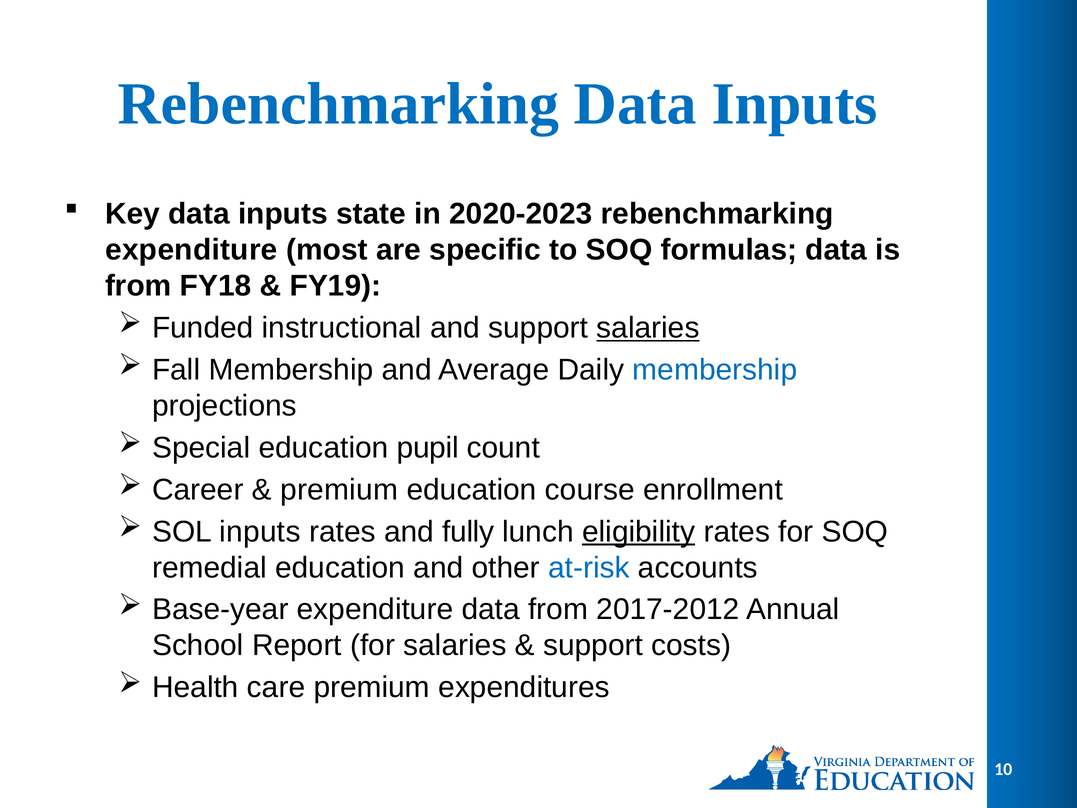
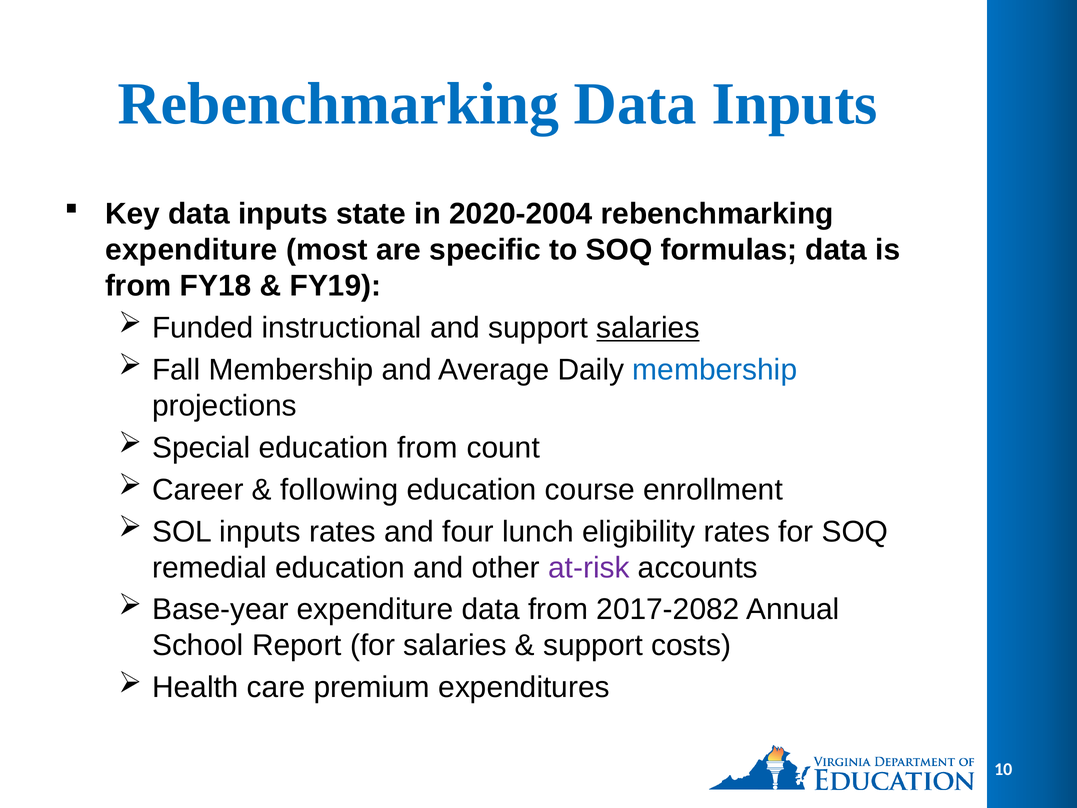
2020-2023: 2020-2023 -> 2020-2004
education pupil: pupil -> from
premium at (339, 490): premium -> following
fully: fully -> four
eligibility underline: present -> none
at-risk colour: blue -> purple
2017-2012: 2017-2012 -> 2017-2082
